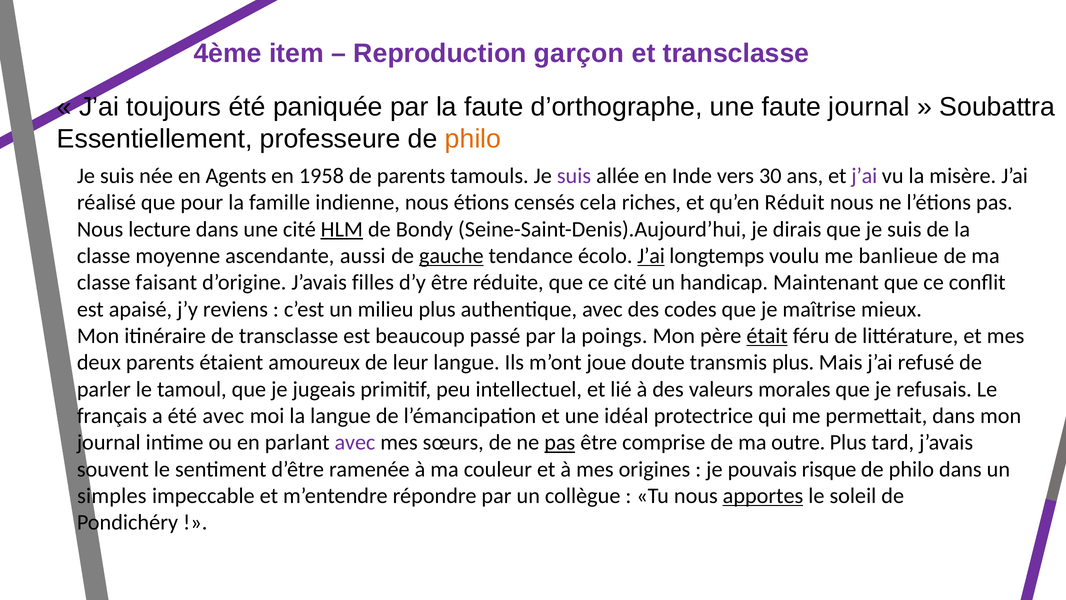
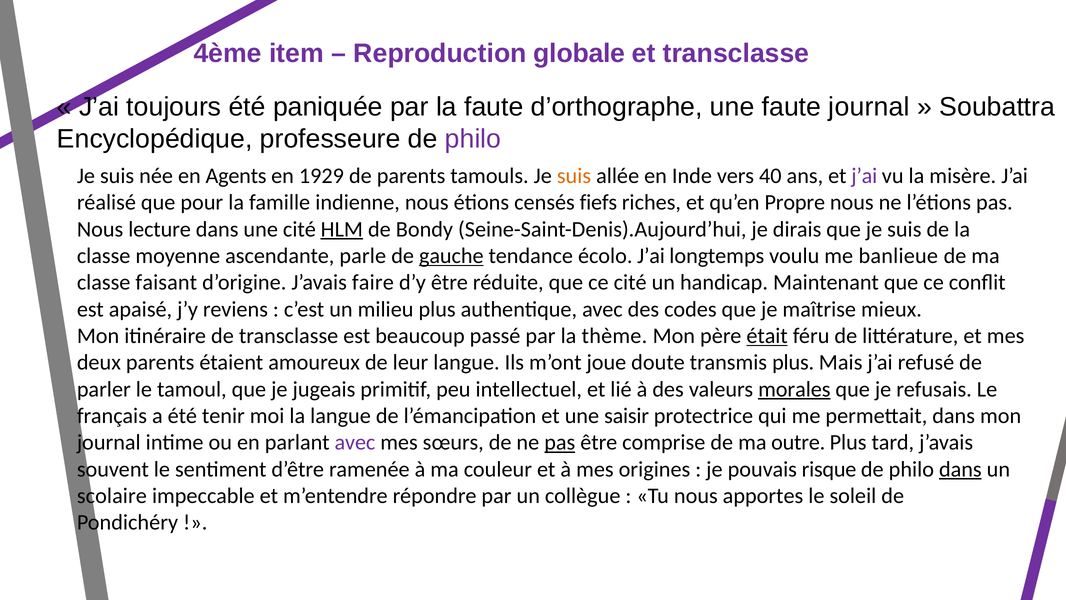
garçon: garçon -> globale
Essentiellement: Essentiellement -> Encyclopédique
philo at (473, 139) colour: orange -> purple
1958: 1958 -> 1929
suis at (574, 176) colour: purple -> orange
30: 30 -> 40
cela: cela -> fiefs
Réduit: Réduit -> Propre
aussi: aussi -> parle
J’ai at (651, 256) underline: present -> none
filles: filles -> faire
poings: poings -> thème
morales underline: none -> present
été avec: avec -> tenir
idéal: idéal -> saisir
dans at (960, 469) underline: none -> present
simples: simples -> scolaire
apportes underline: present -> none
